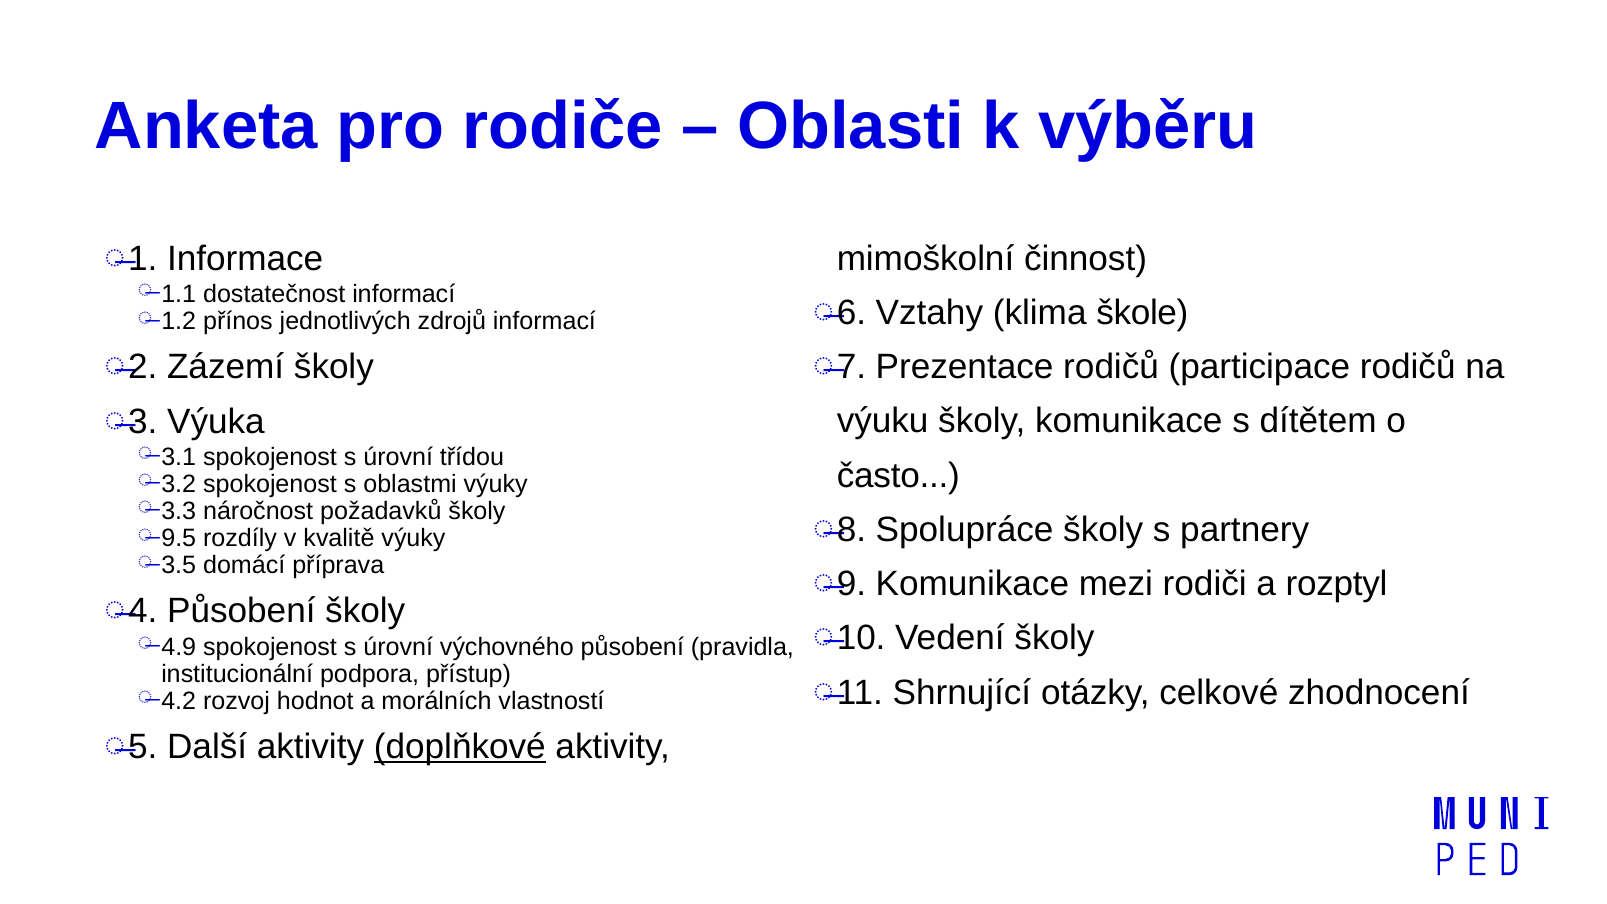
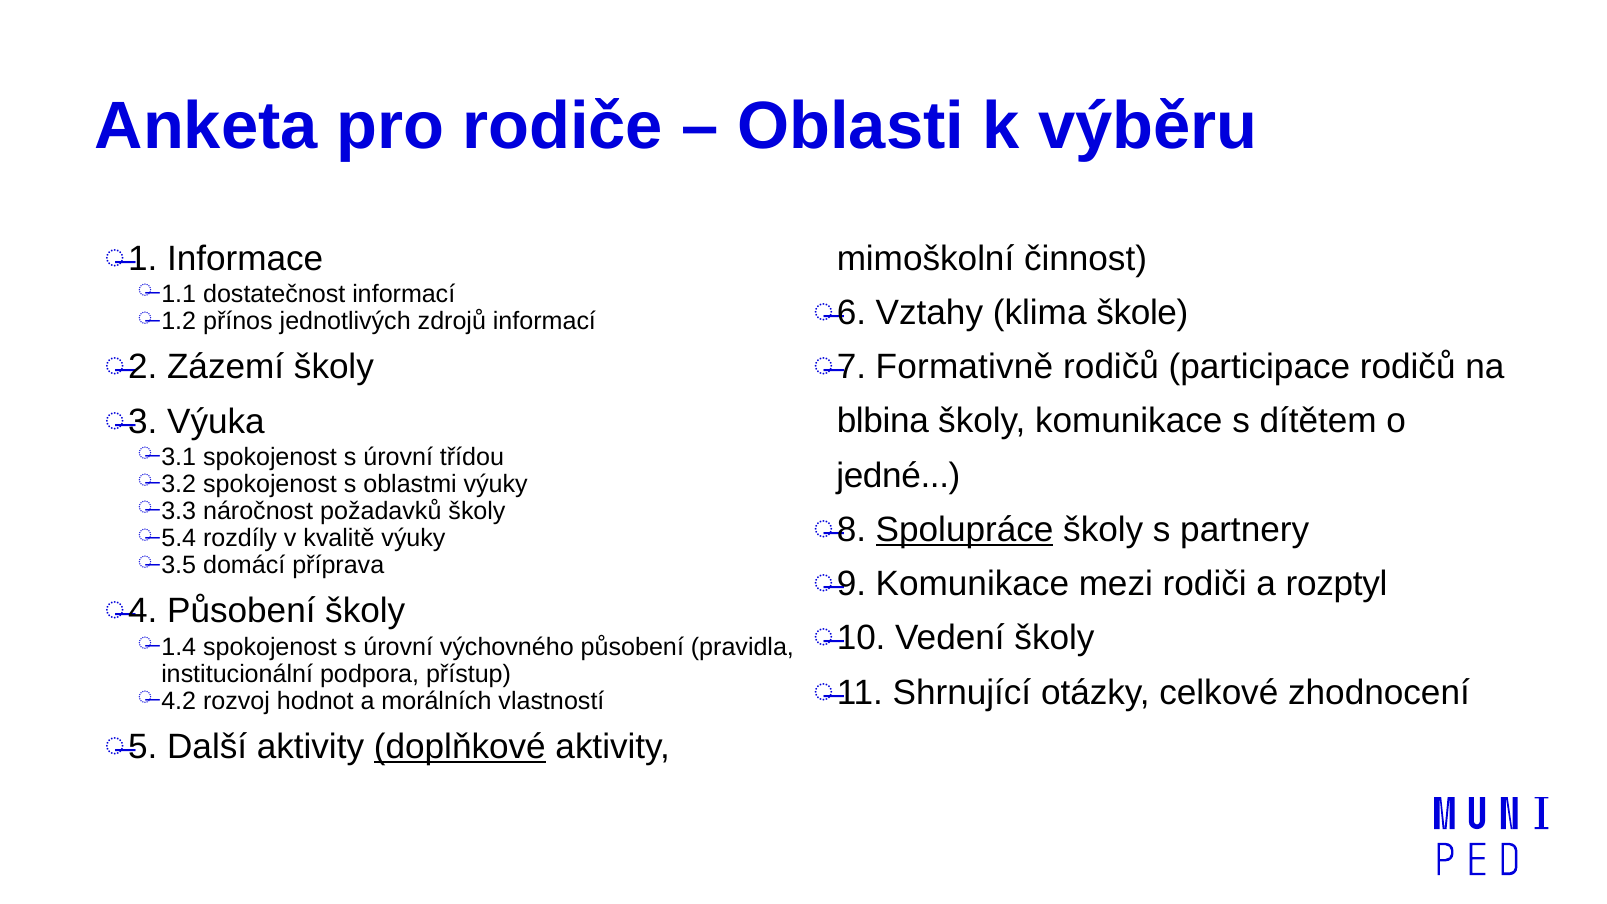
Prezentace: Prezentace -> Formativně
výuku: výuku -> blbina
často: často -> jedné
Spolupráce underline: none -> present
9.5: 9.5 -> 5.4
4.9: 4.9 -> 1.4
